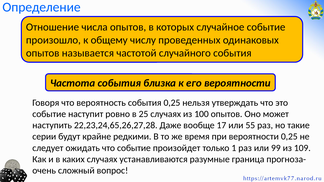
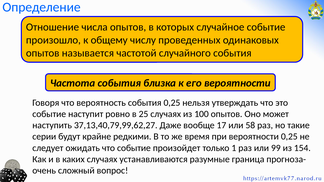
22,23,24,65,26,27,28: 22,23,24,65,26,27,28 -> 37,13,40,79,99,62,27
55: 55 -> 58
109: 109 -> 154
